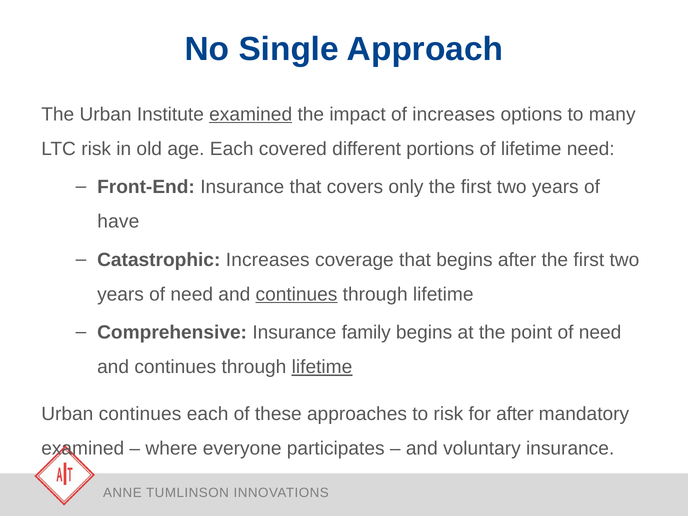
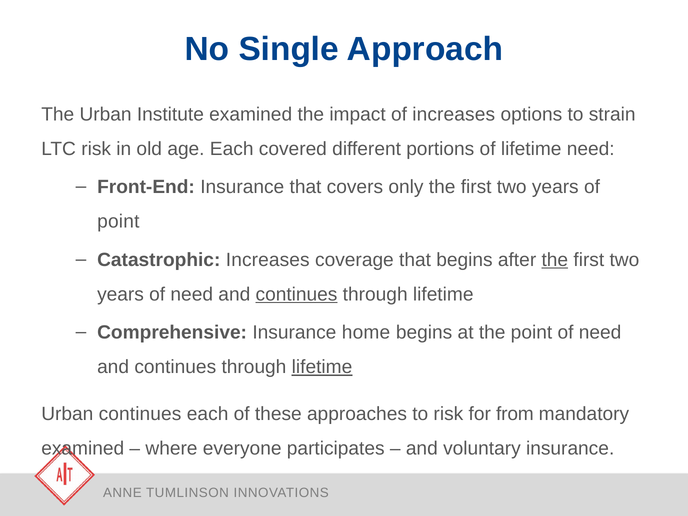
examined at (251, 114) underline: present -> none
many: many -> strain
have at (118, 222): have -> point
the at (555, 260) underline: none -> present
family: family -> home
for after: after -> from
